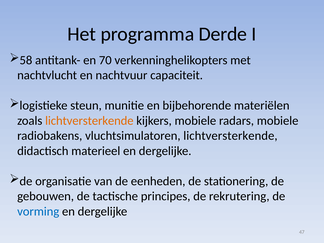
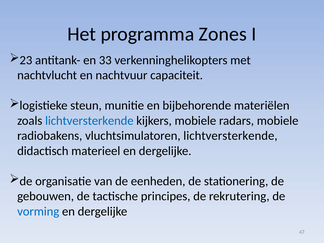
Derde: Derde -> Zones
58: 58 -> 23
70: 70 -> 33
lichtversterkende at (89, 121) colour: orange -> blue
